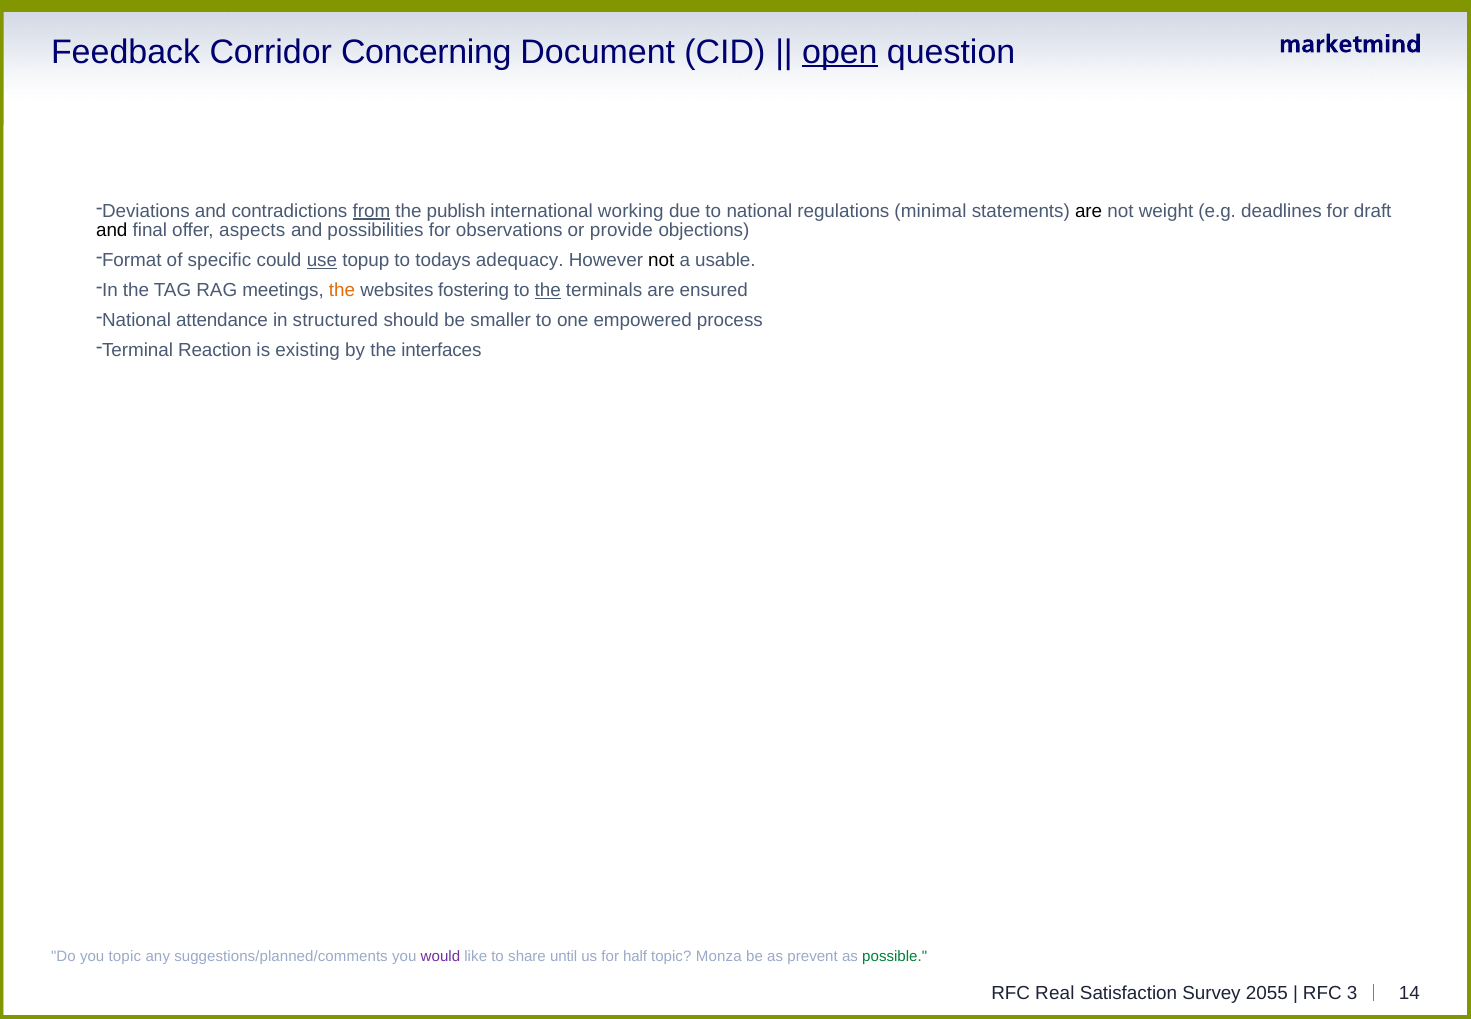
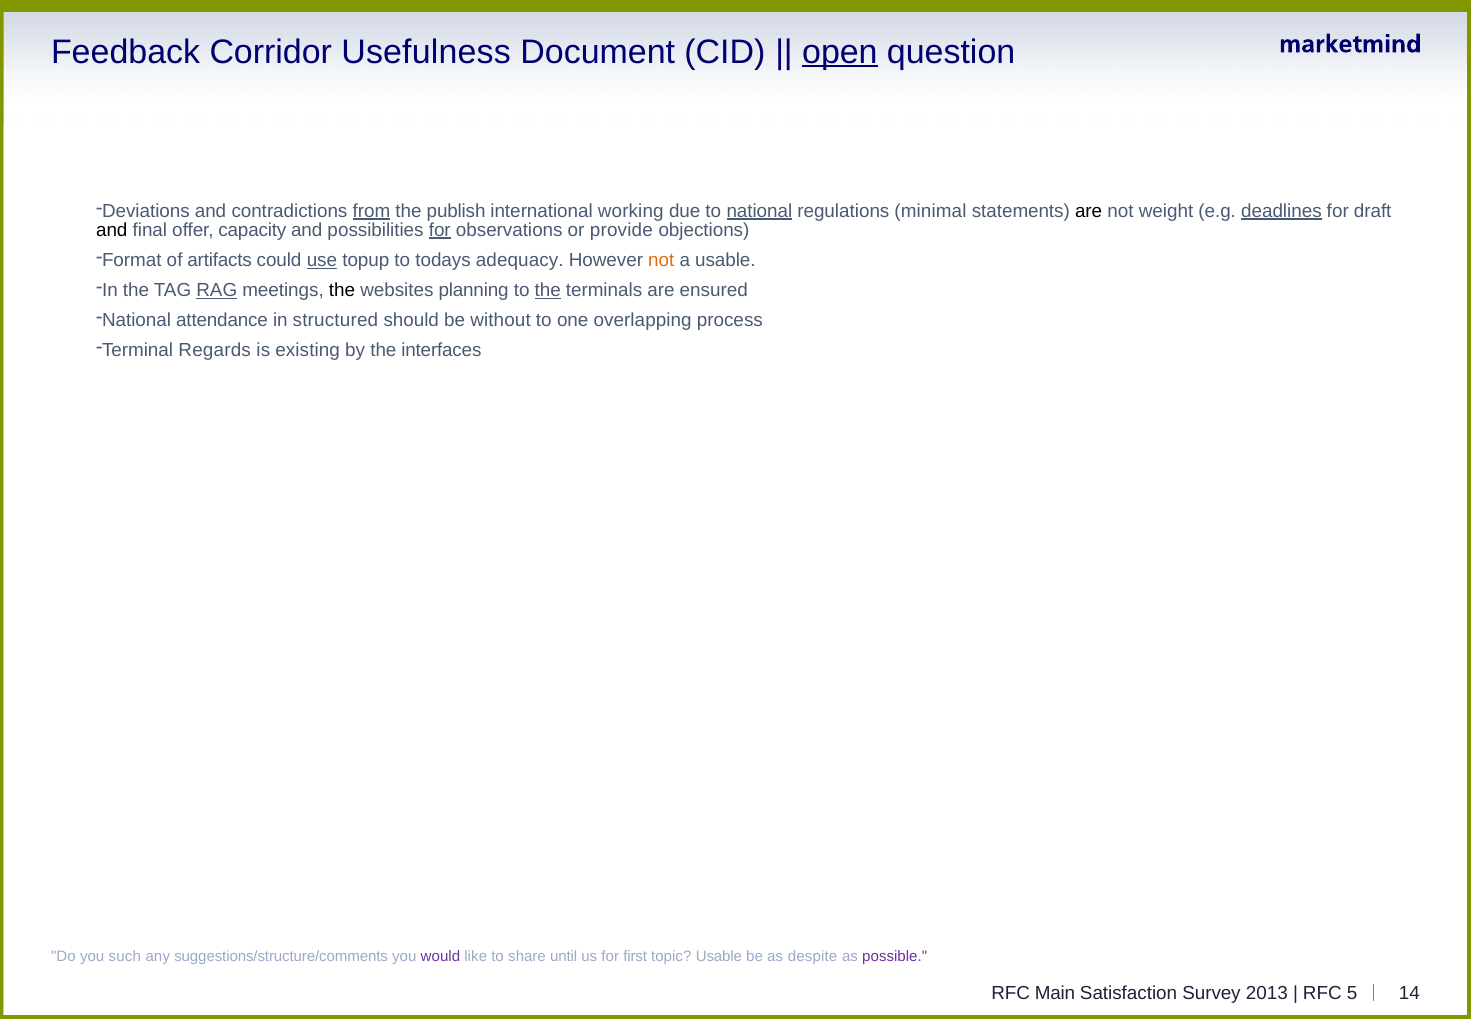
Concerning: Concerning -> Usefulness
national at (759, 211) underline: none -> present
deadlines underline: none -> present
aspects: aspects -> capacity
for at (440, 230) underline: none -> present
specific: specific -> artifacts
not at (661, 260) colour: black -> orange
RAG underline: none -> present
the at (342, 290) colour: orange -> black
fostering: fostering -> planning
smaller: smaller -> without
empowered: empowered -> overlapping
Reaction: Reaction -> Regards
you topic: topic -> such
suggestions/planned/comments: suggestions/planned/comments -> suggestions/structure/comments
half: half -> first
topic Monza: Monza -> Usable
prevent: prevent -> despite
possible colour: green -> purple
Real: Real -> Main
2055: 2055 -> 2013
3: 3 -> 5
